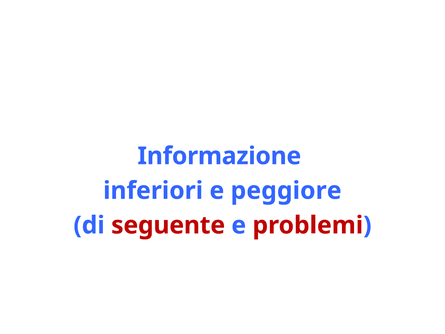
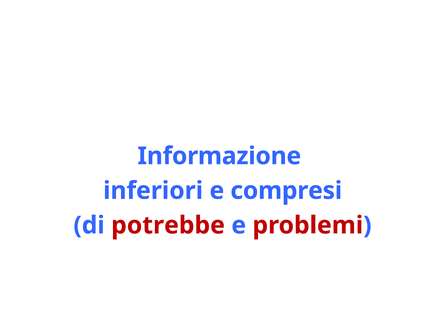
peggiore: peggiore -> compresi
seguente: seguente -> potrebbe
